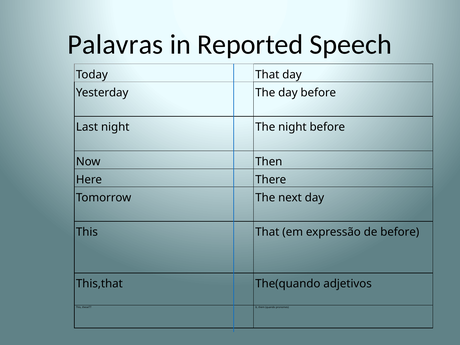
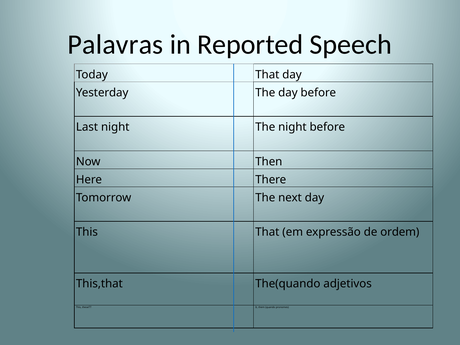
de before: before -> ordem
